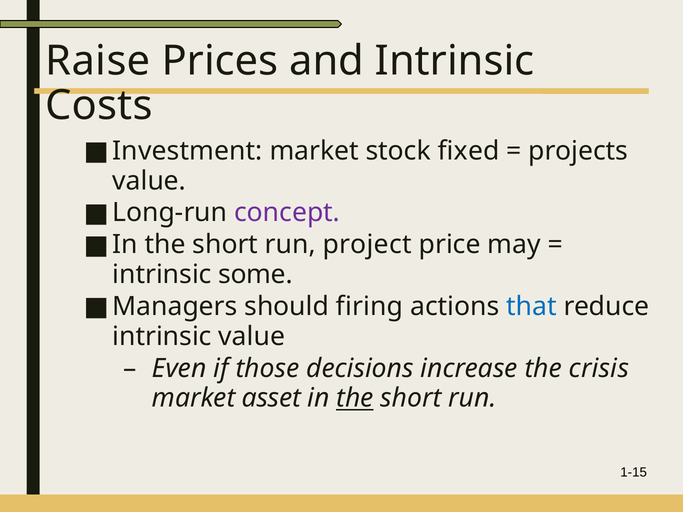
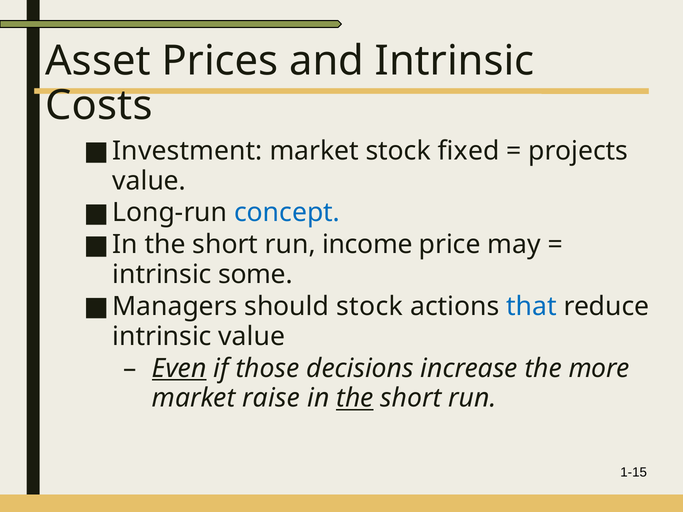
Raise: Raise -> Asset
concept colour: purple -> blue
project: project -> income
should firing: firing -> stock
Even underline: none -> present
crisis: crisis -> more
asset: asset -> raise
